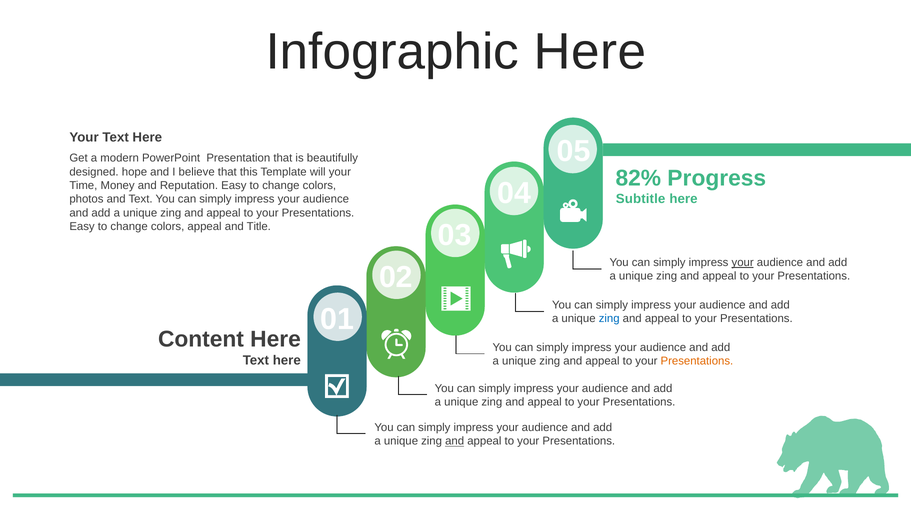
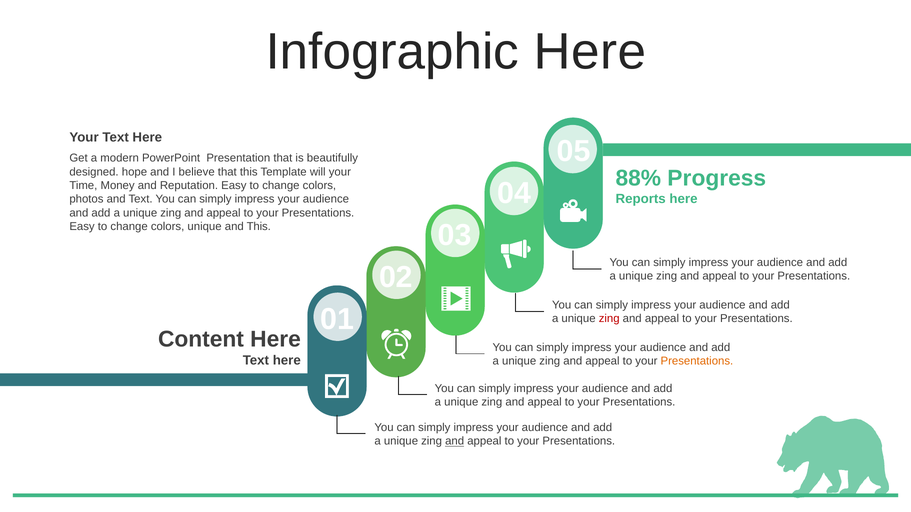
82%: 82% -> 88%
Subtitle: Subtitle -> Reports
colors appeal: appeal -> unique
and Title: Title -> This
your at (743, 263) underline: present -> none
zing at (609, 319) colour: blue -> red
